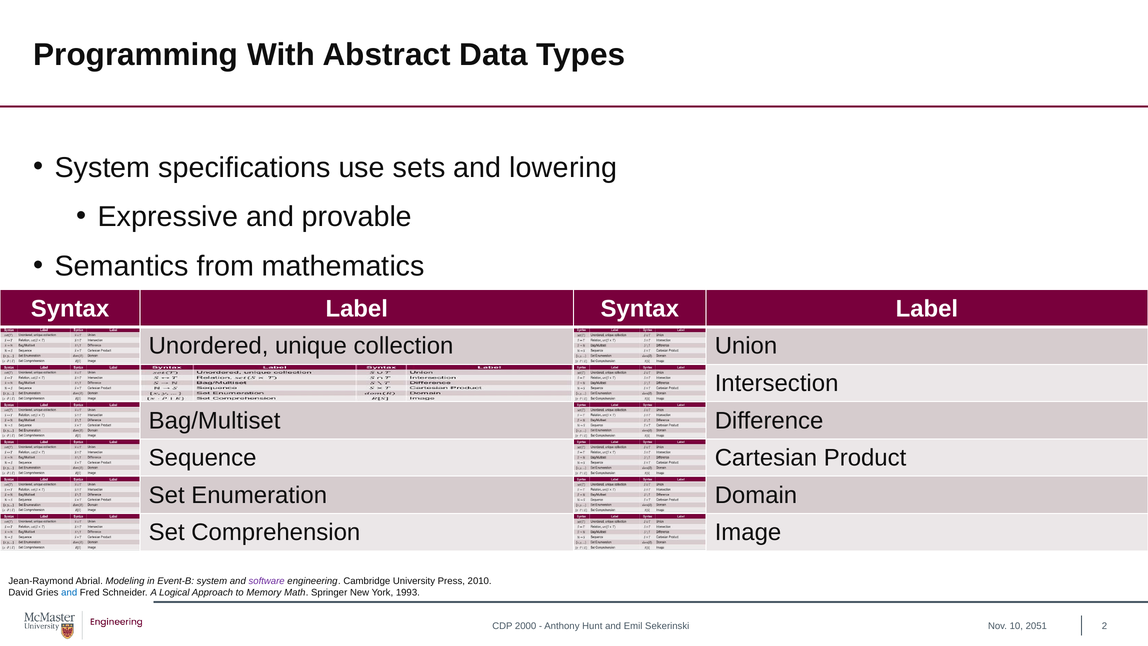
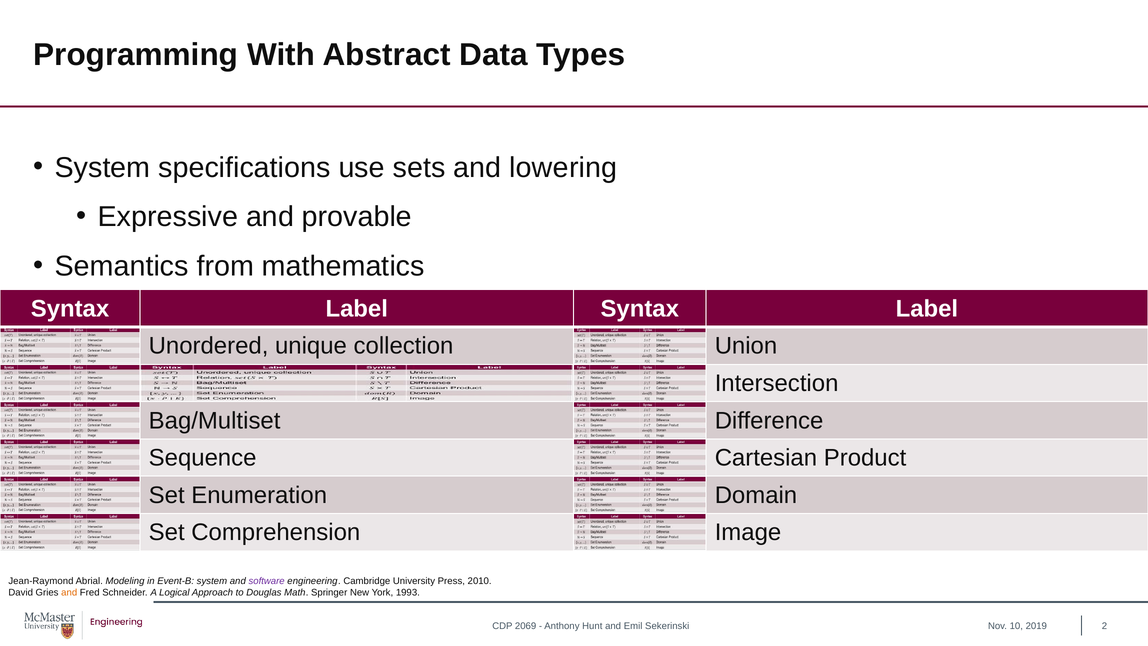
and at (69, 592) colour: blue -> orange
Memory: Memory -> Douglas
2000: 2000 -> 2069
2051: 2051 -> 2019
